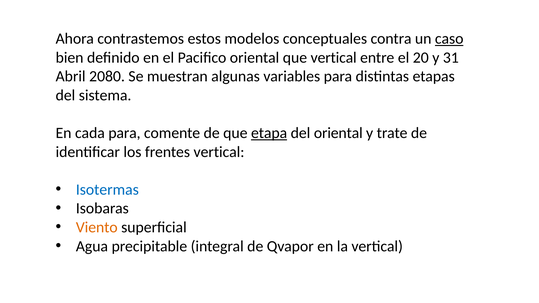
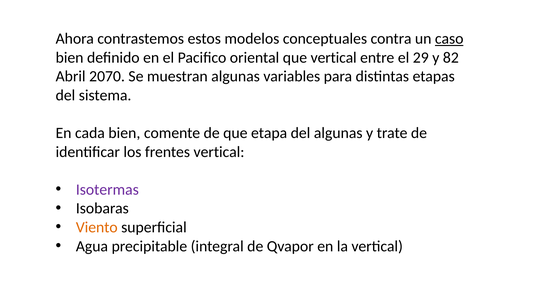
20: 20 -> 29
31: 31 -> 82
2080: 2080 -> 2070
cada para: para -> bien
etapa underline: present -> none
del oriental: oriental -> algunas
Isotermas colour: blue -> purple
